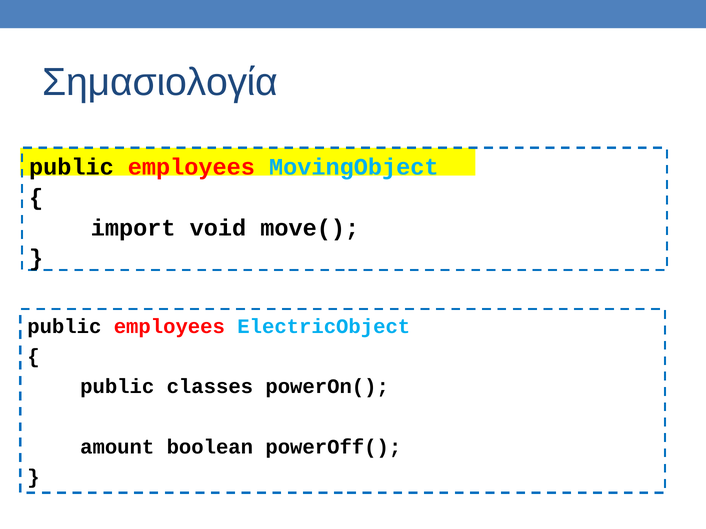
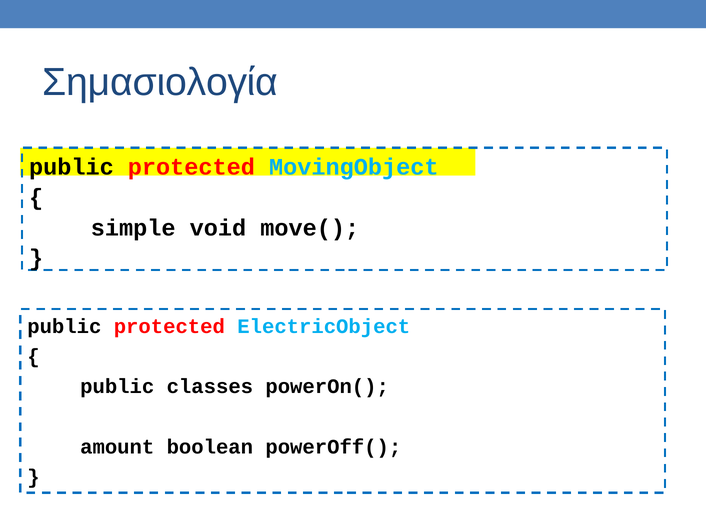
employees at (191, 167): employees -> protected
import: import -> simple
employees at (169, 327): employees -> protected
